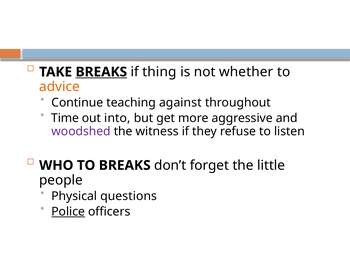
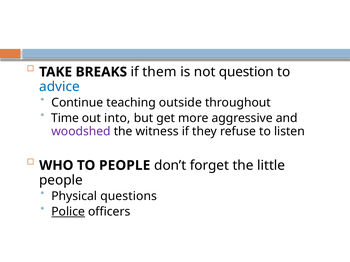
BREAKS at (101, 72) underline: present -> none
thing: thing -> them
whether: whether -> question
advice colour: orange -> blue
against: against -> outside
TO BREAKS: BREAKS -> PEOPLE
